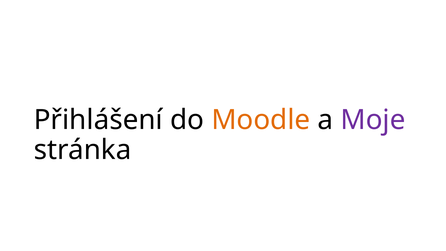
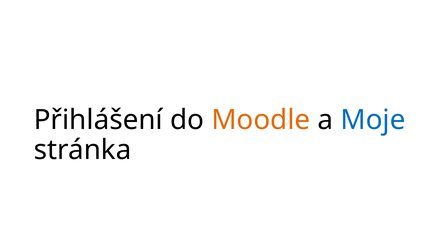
Moje colour: purple -> blue
